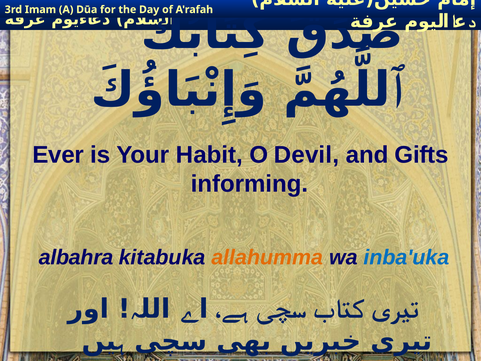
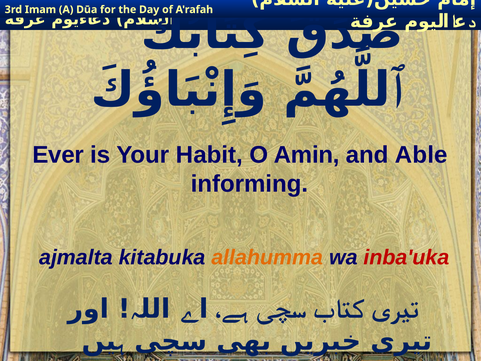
Devil: Devil -> Amin
Gifts: Gifts -> Able
albahra: albahra -> ajmalta
inba'uka colour: blue -> red
